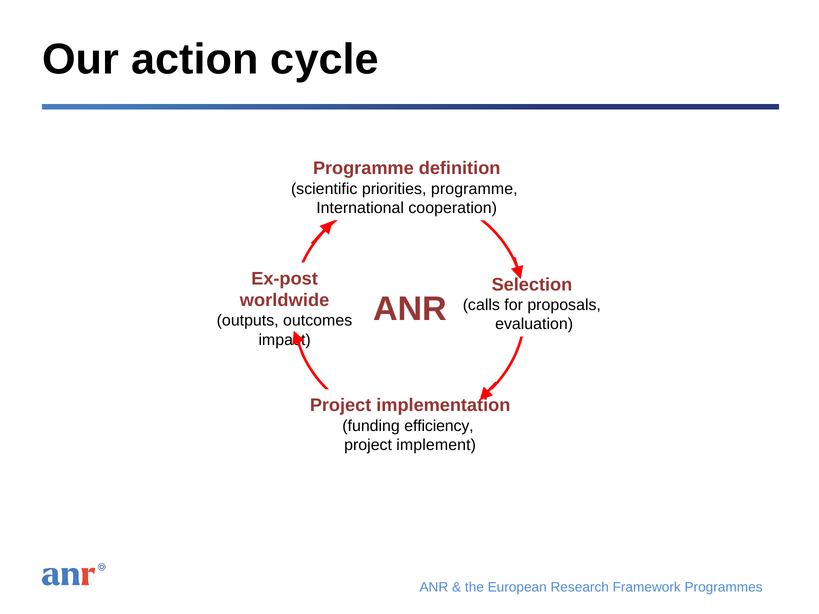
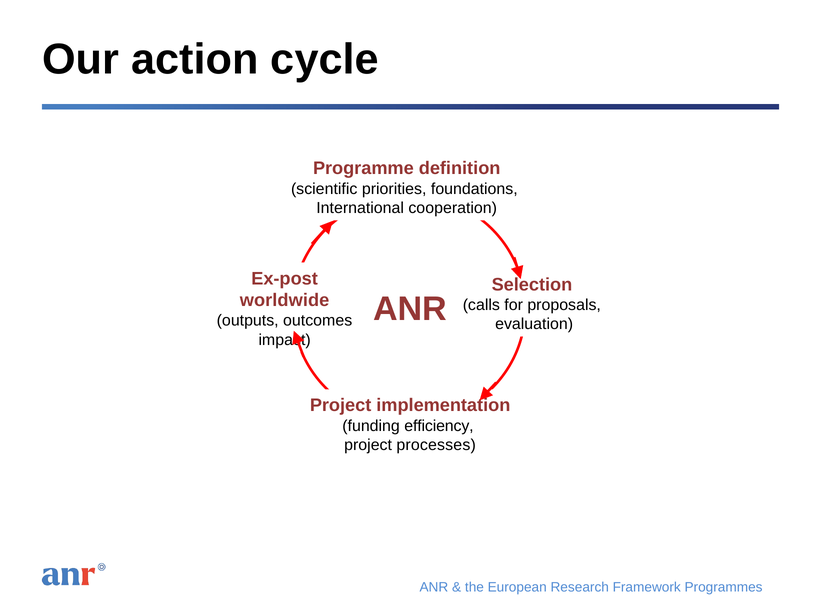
priorities programme: programme -> foundations
implement: implement -> processes
